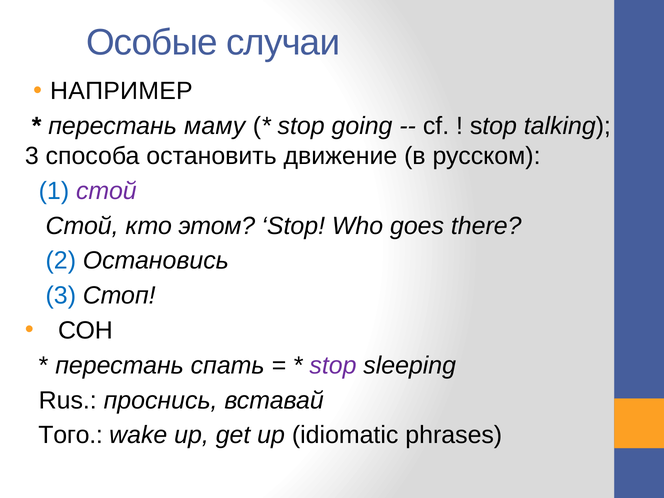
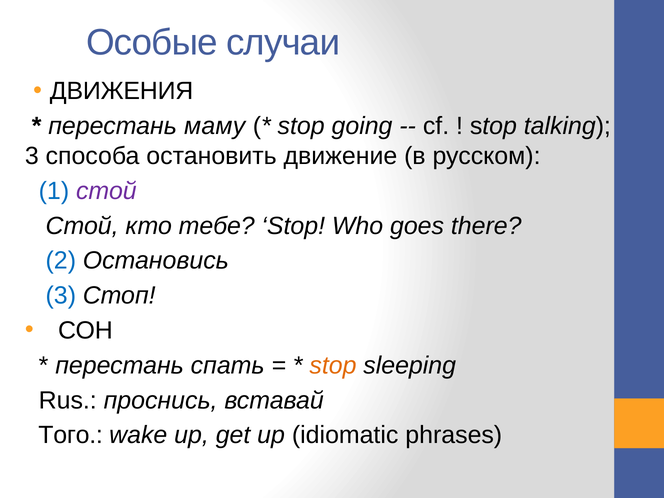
НАПРИМЕР: НАПРИМЕР -> ДВИЖЕНИЯ
этом: этом -> тебе
stop at (333, 365) colour: purple -> orange
